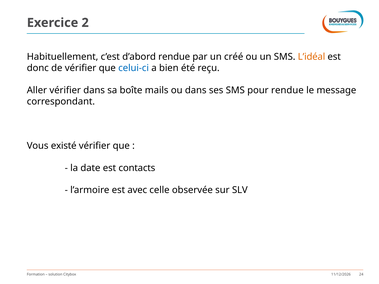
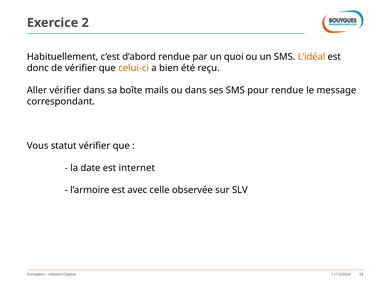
créé: créé -> quoi
celui-ci colour: blue -> orange
existé: existé -> statut
contacts: contacts -> internet
